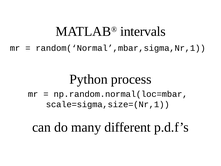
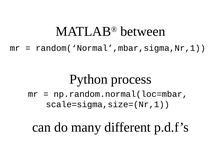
intervals: intervals -> between
